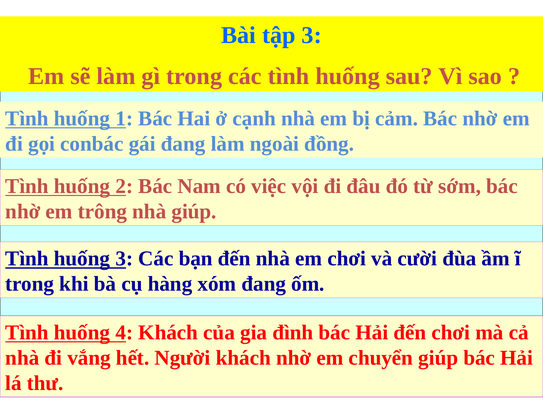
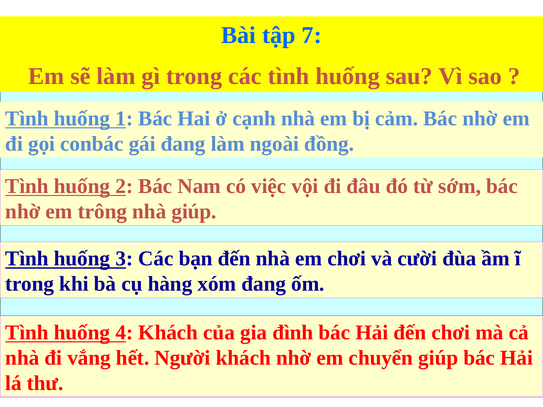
tập 3: 3 -> 7
